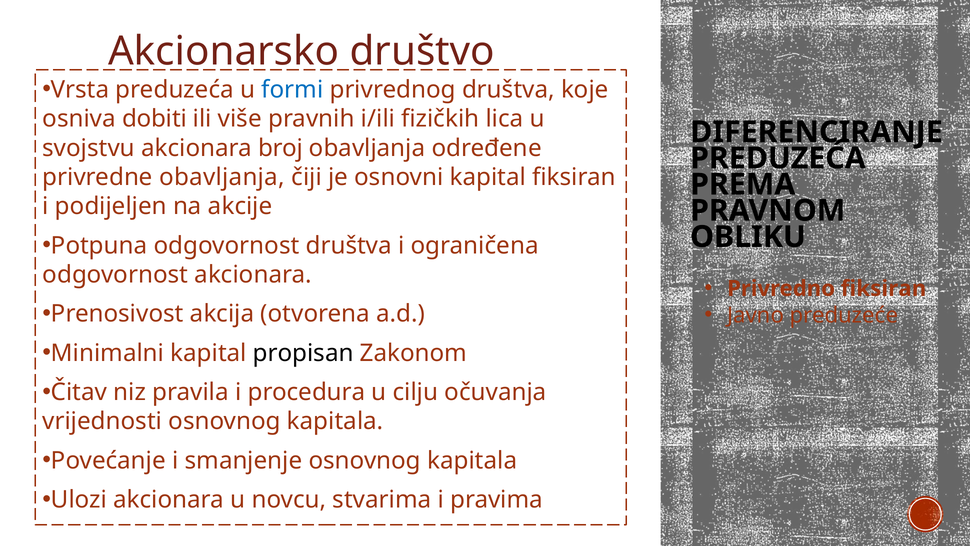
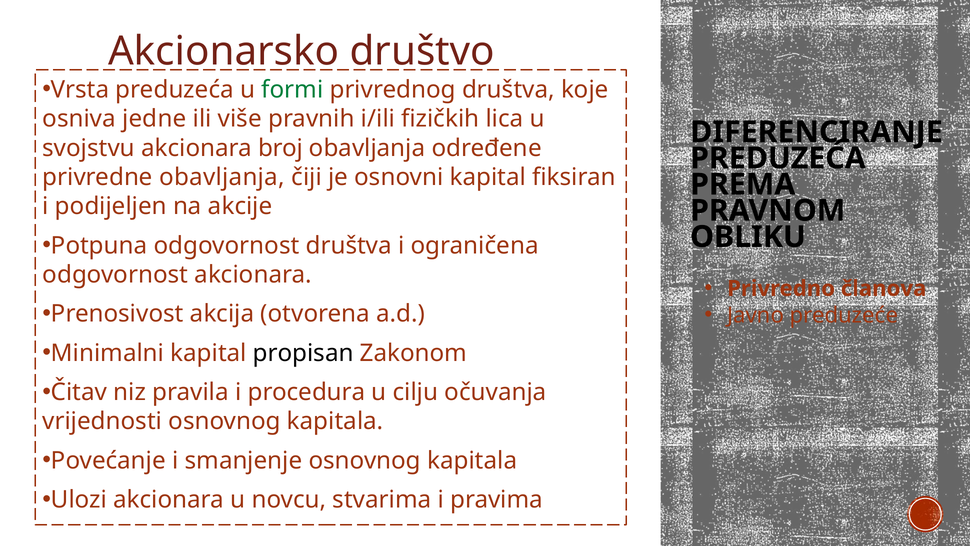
formi colour: blue -> green
dobiti: dobiti -> jedne
Privredno fiksiran: fiksiran -> članova
